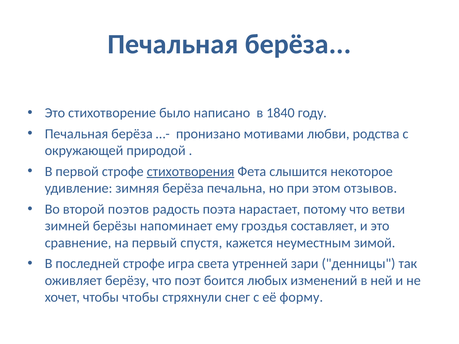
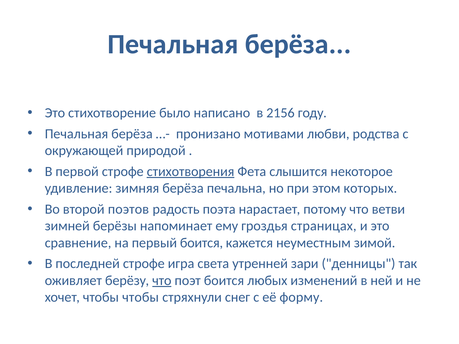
1840: 1840 -> 2156
отзывов: отзывов -> которых
составляет: составляет -> страницах
первый спустя: спустя -> боится
что at (162, 281) underline: none -> present
